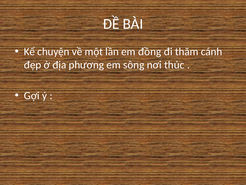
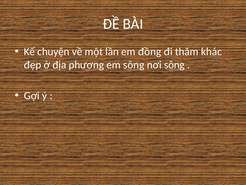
cánh: cánh -> khác
nơi thúc: thúc -> sông
